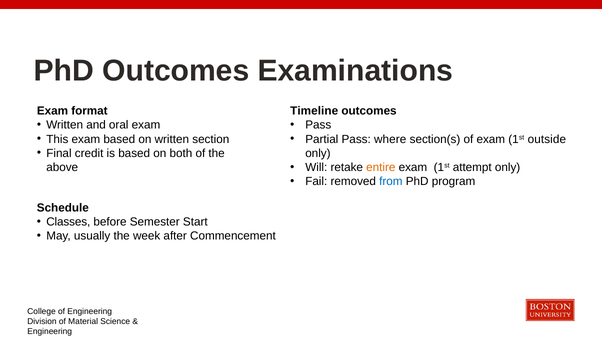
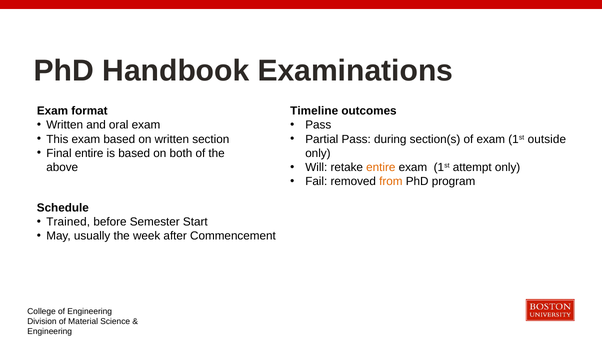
PhD Outcomes: Outcomes -> Handbook
where: where -> during
Final credit: credit -> entire
from colour: blue -> orange
Classes: Classes -> Trained
